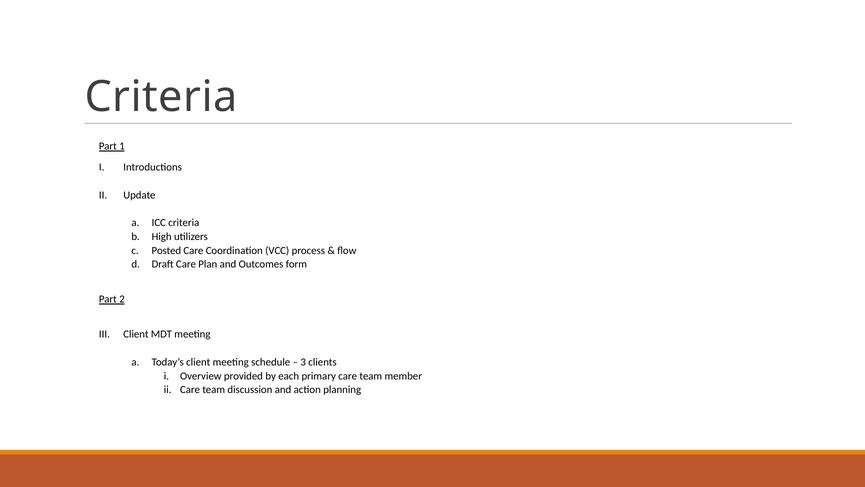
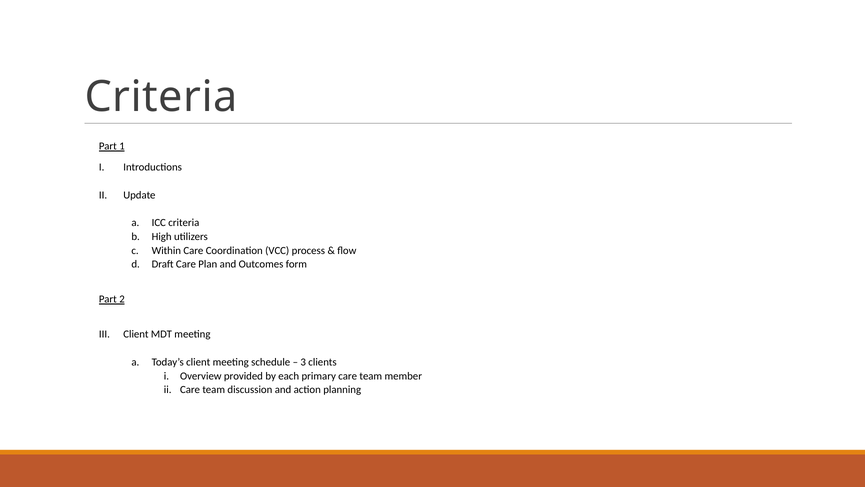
Posted: Posted -> Within
